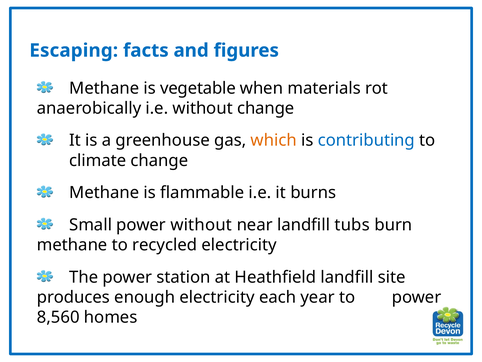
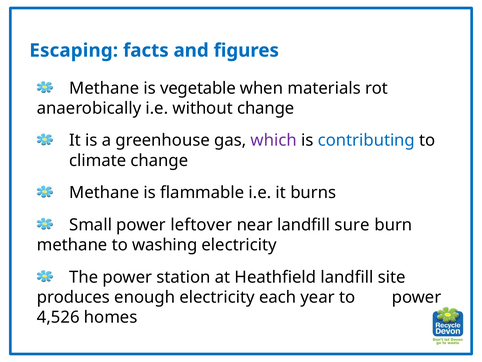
which colour: orange -> purple
power without: without -> leftover
tubs: tubs -> sure
recycled: recycled -> washing
8,560: 8,560 -> 4,526
